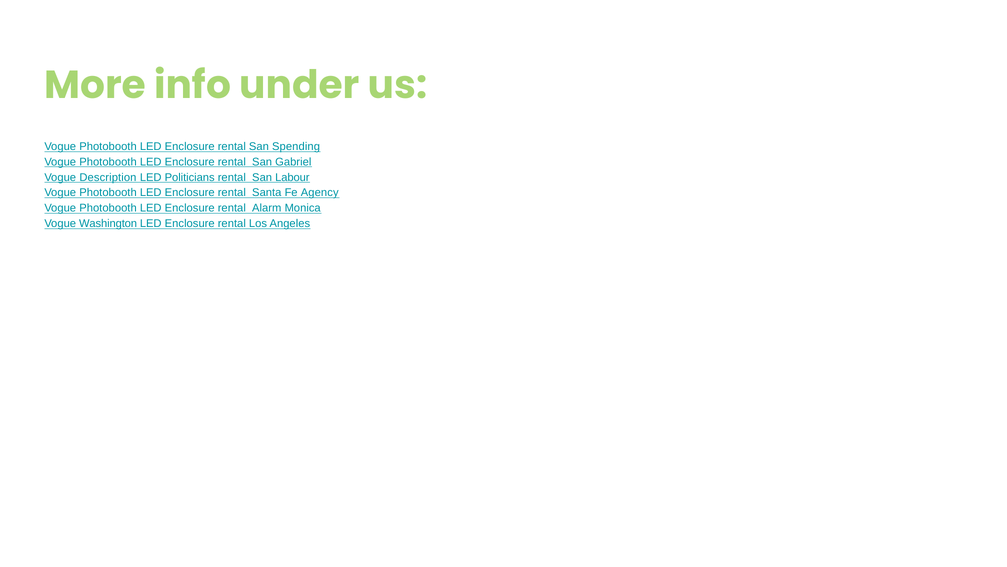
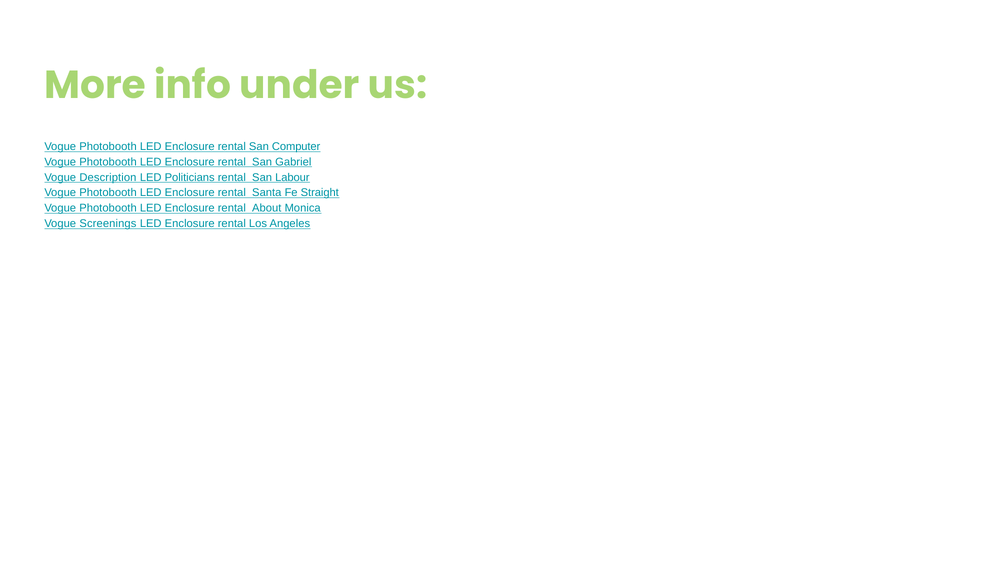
Spending: Spending -> Computer
Agency: Agency -> Straight
Alarm: Alarm -> About
Washington: Washington -> Screenings
